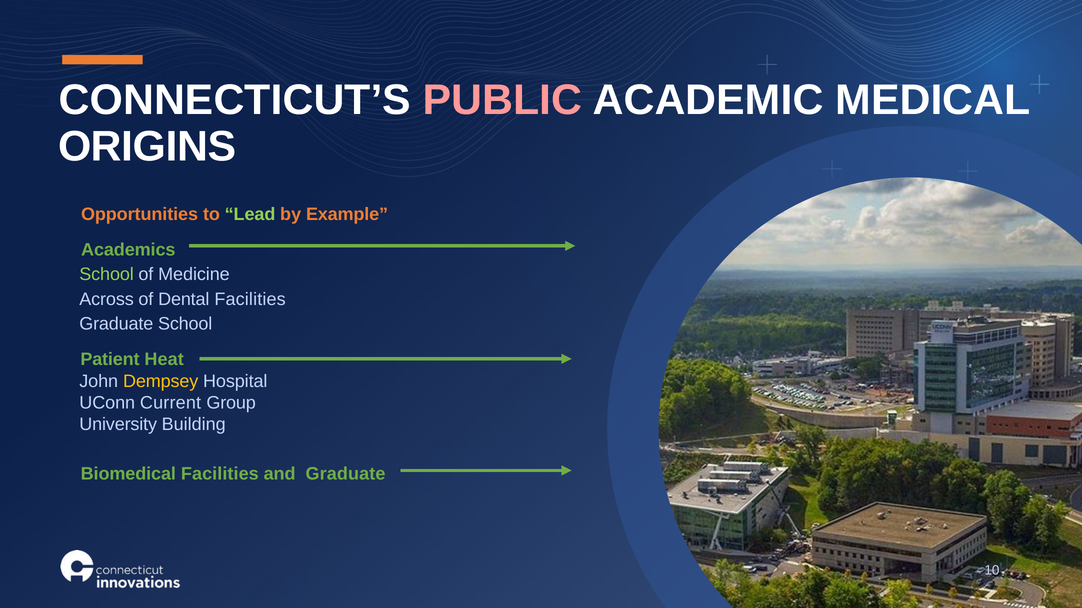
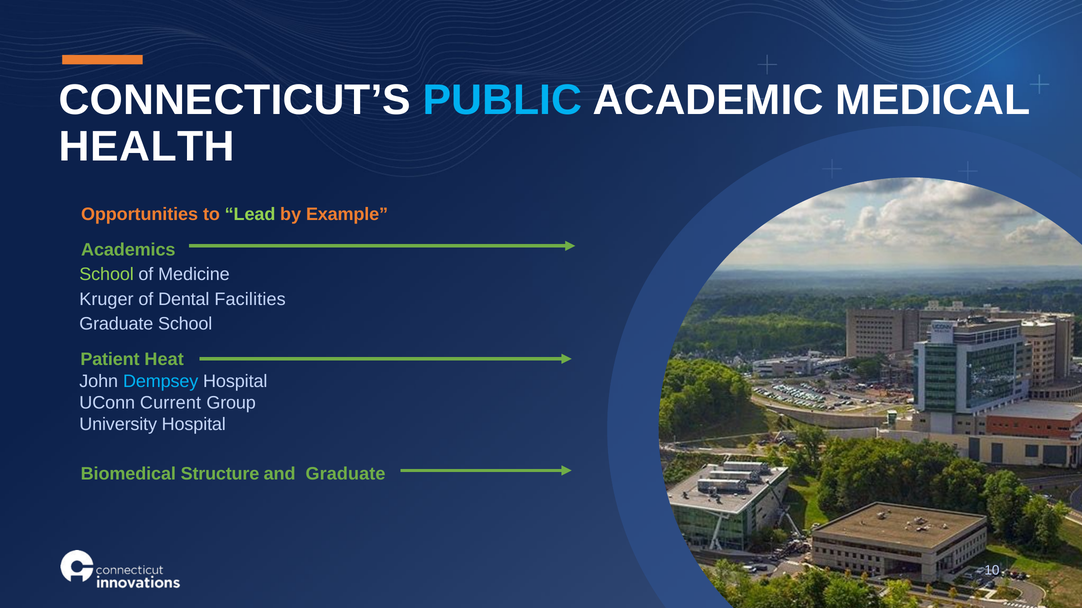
PUBLIC colour: pink -> light blue
ORIGINS: ORIGINS -> HEALTH
Across: Across -> Kruger
Dempsey colour: yellow -> light blue
University Building: Building -> Hospital
Biomedical Facilities: Facilities -> Structure
